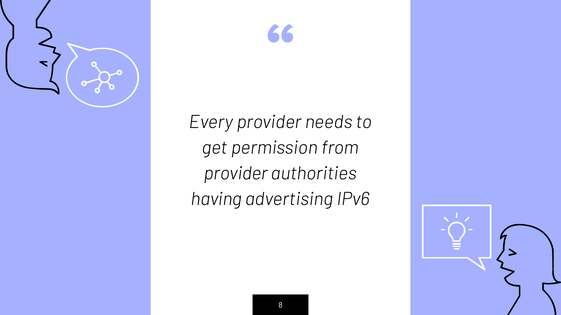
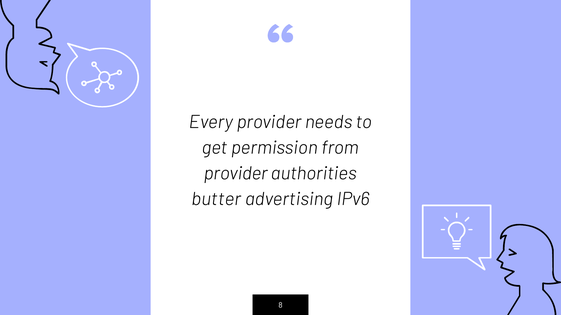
having: having -> butter
